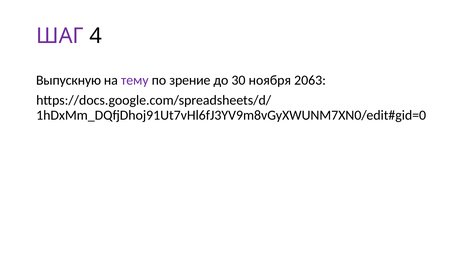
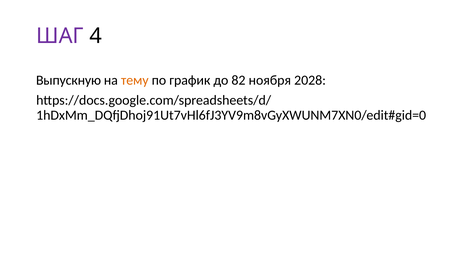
тему colour: purple -> orange
зрение: зрение -> график
30: 30 -> 82
2063: 2063 -> 2028
